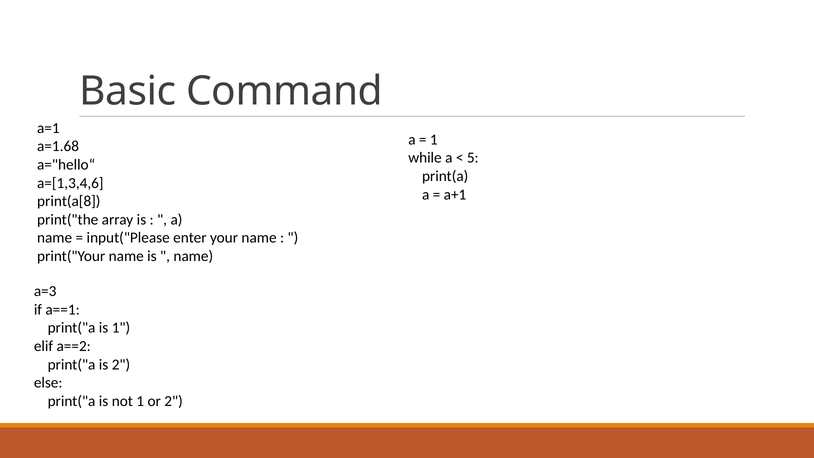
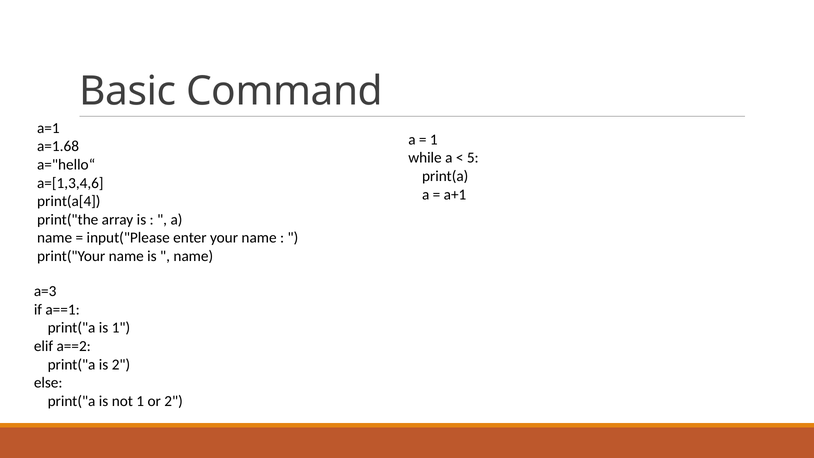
print(a[8: print(a[8 -> print(a[4
